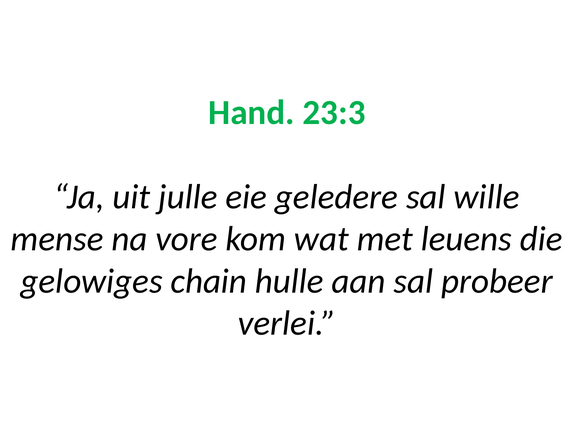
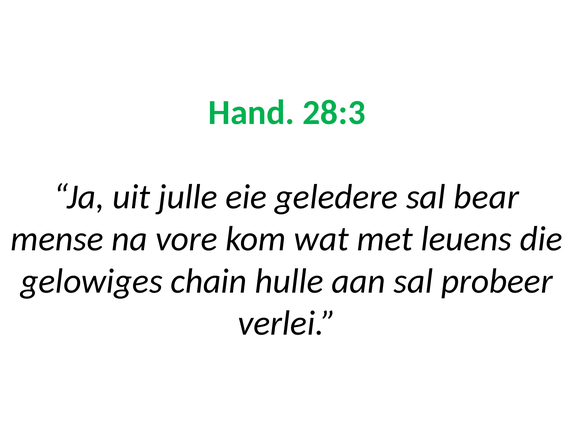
23:3: 23:3 -> 28:3
wille: wille -> bear
